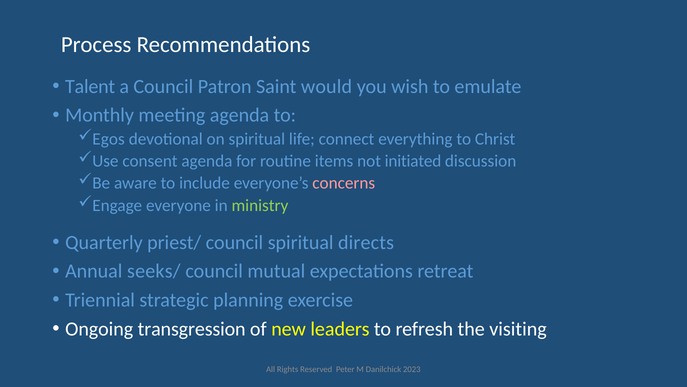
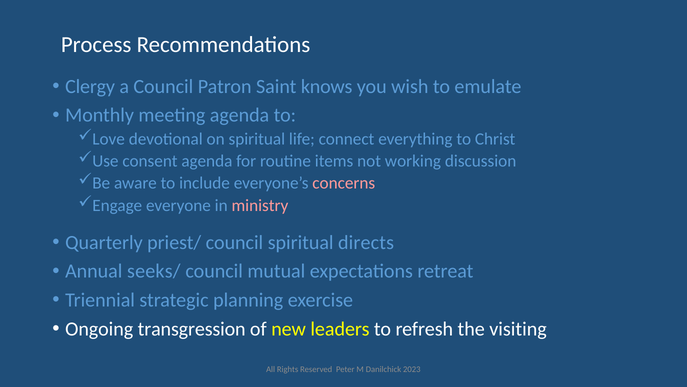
Talent: Talent -> Clergy
would: would -> knows
Egos: Egos -> Love
initiated: initiated -> working
ministry colour: light green -> pink
